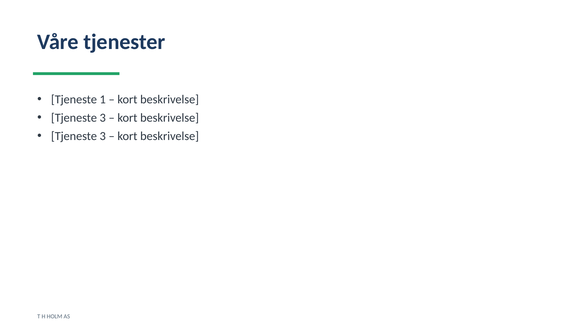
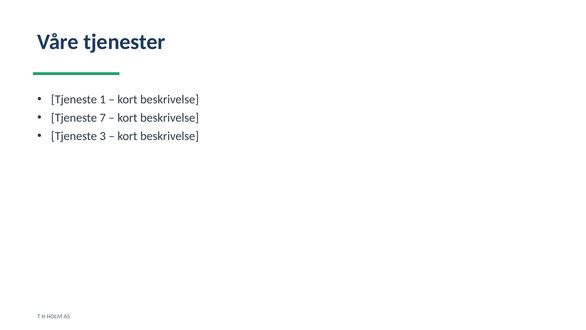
3 at (103, 118): 3 -> 7
